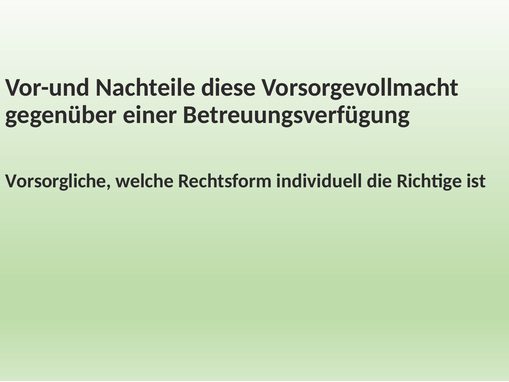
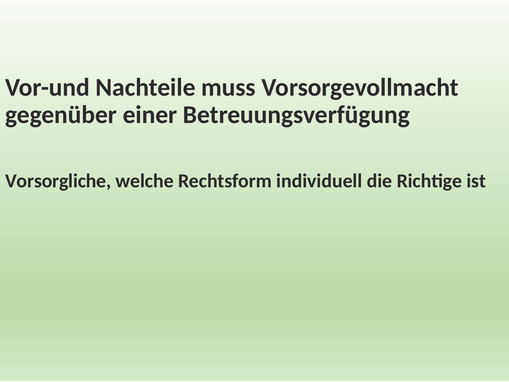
diese: diese -> muss
